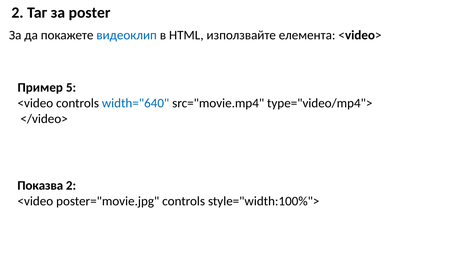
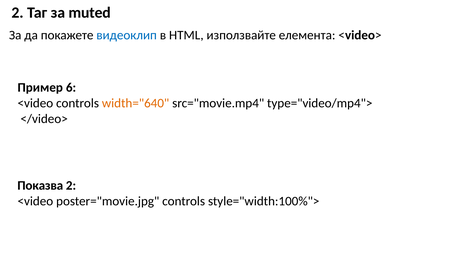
poster: poster -> muted
5: 5 -> 6
width="640 colour: blue -> orange
